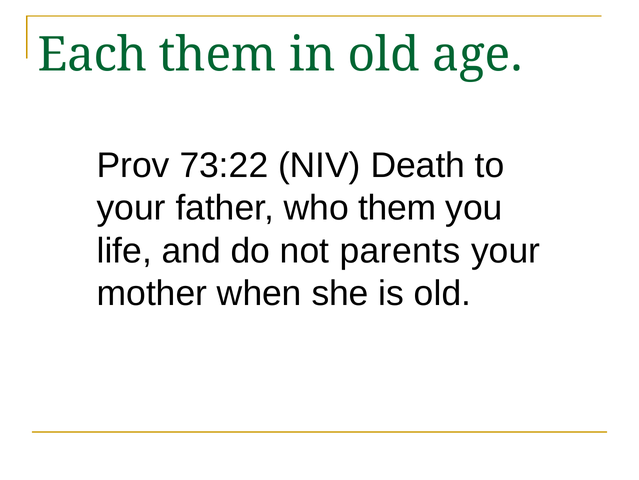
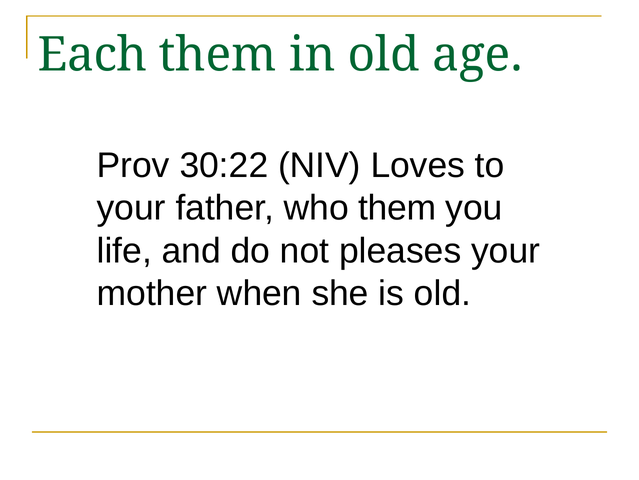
73:22: 73:22 -> 30:22
Death: Death -> Loves
parents: parents -> pleases
